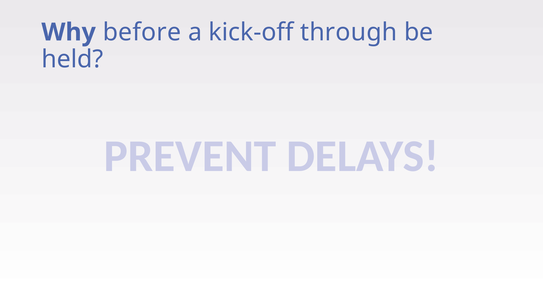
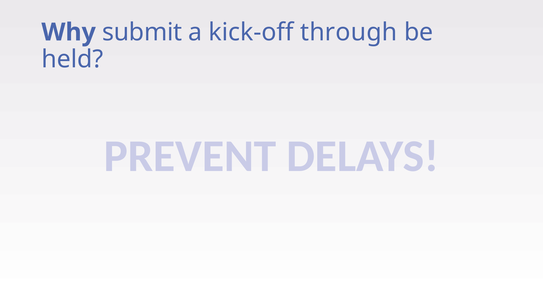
before: before -> submit
